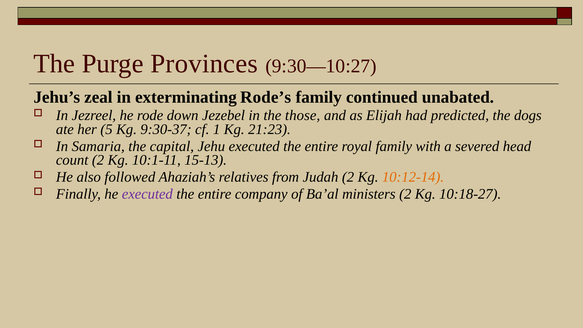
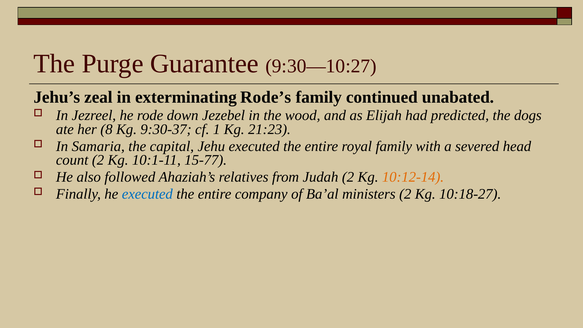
Provinces: Provinces -> Guarantee
those: those -> wood
5: 5 -> 8
15-13: 15-13 -> 15-77
executed at (147, 194) colour: purple -> blue
